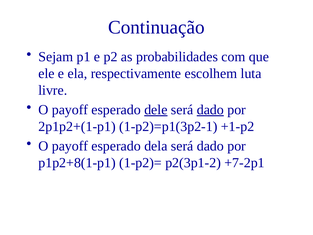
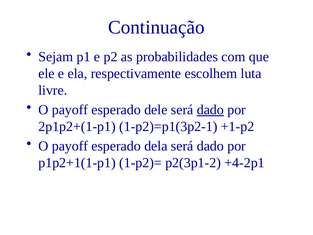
dele underline: present -> none
p1p2+8(1-p1: p1p2+8(1-p1 -> p1p2+1(1-p1
+7-2p1: +7-2p1 -> +4-2p1
